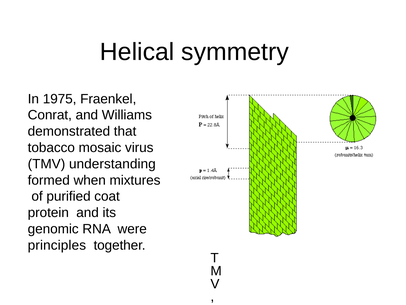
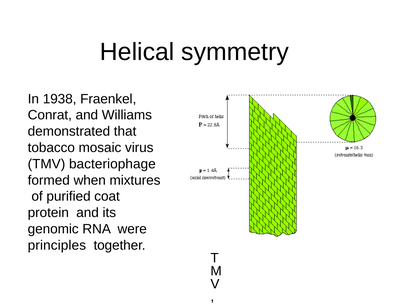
1975: 1975 -> 1938
understanding: understanding -> bacteriophage
